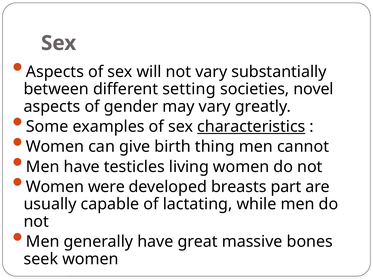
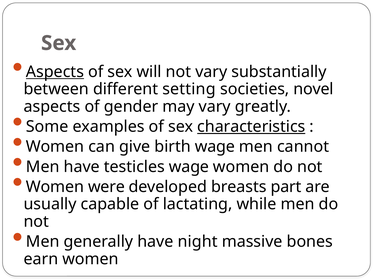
Aspects at (55, 72) underline: none -> present
birth thing: thing -> wage
testicles living: living -> wage
great: great -> night
seek: seek -> earn
